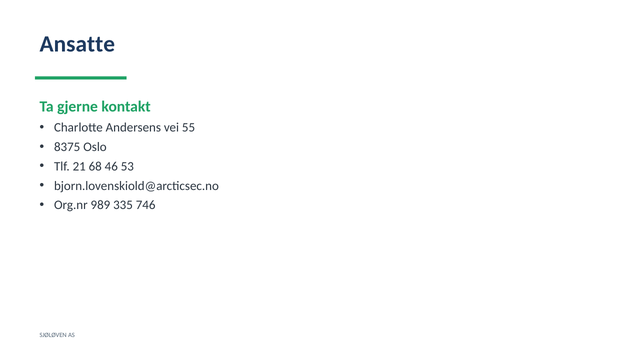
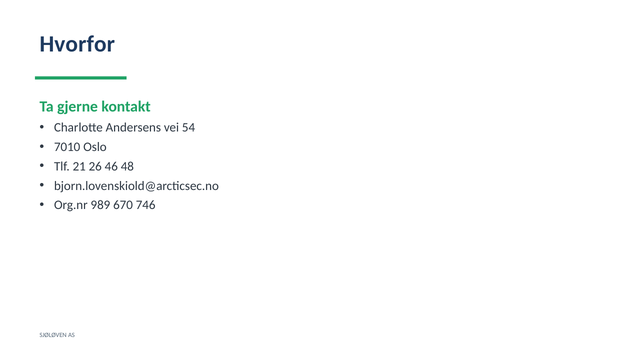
Ansatte: Ansatte -> Hvorfor
55: 55 -> 54
8375: 8375 -> 7010
68: 68 -> 26
53: 53 -> 48
335: 335 -> 670
